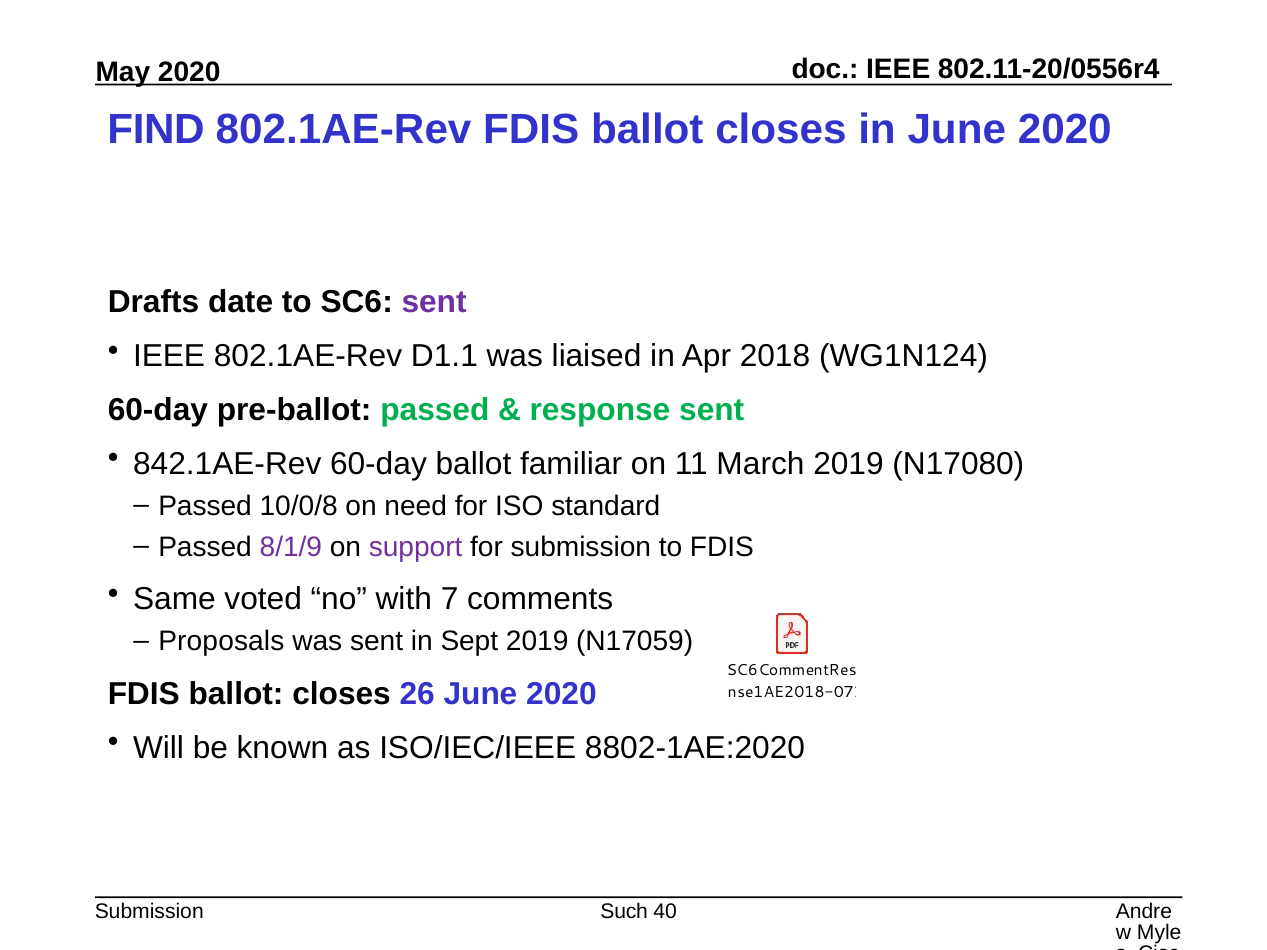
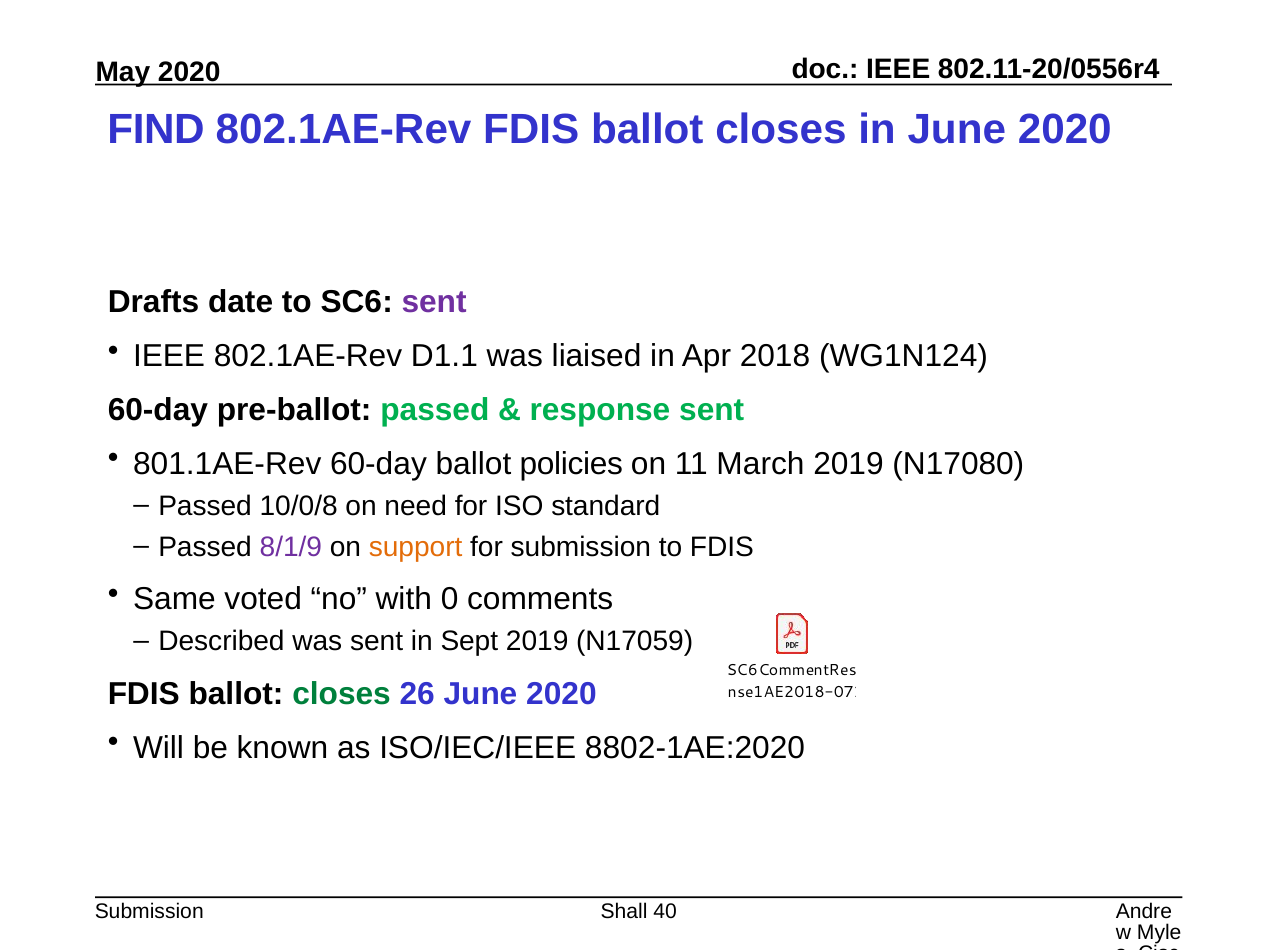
842.1AE-Rev: 842.1AE-Rev -> 801.1AE-Rev
familiar: familiar -> policies
support colour: purple -> orange
7: 7 -> 0
Proposals: Proposals -> Described
closes at (342, 694) colour: black -> green
Such: Such -> Shall
